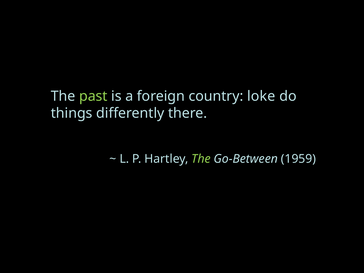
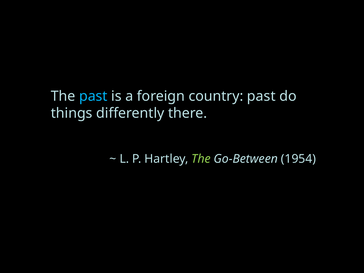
past at (93, 96) colour: light green -> light blue
country loke: loke -> past
1959: 1959 -> 1954
